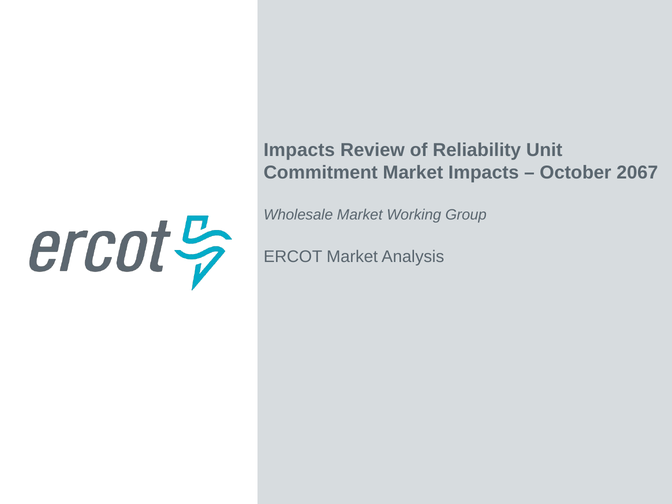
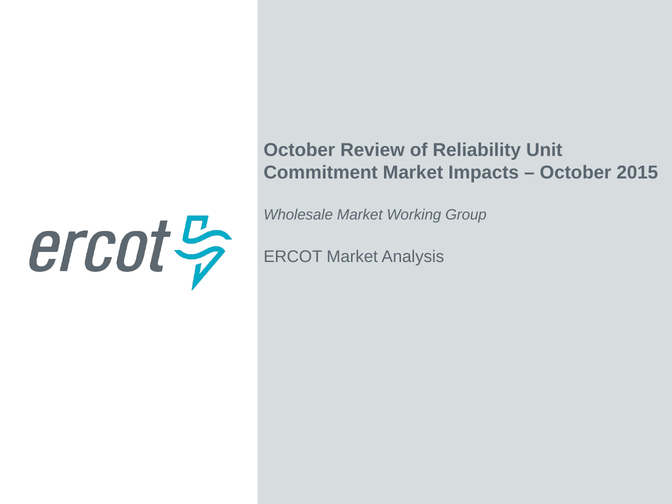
Impacts at (299, 150): Impacts -> October
2067: 2067 -> 2015
